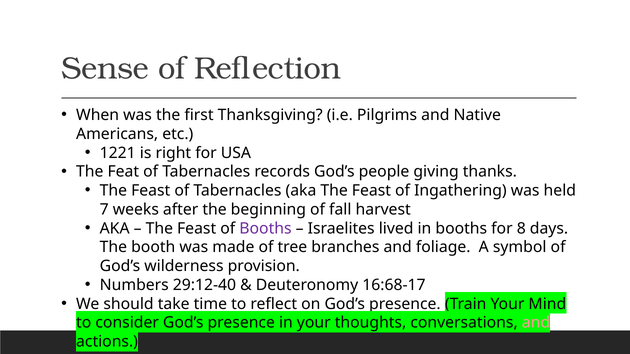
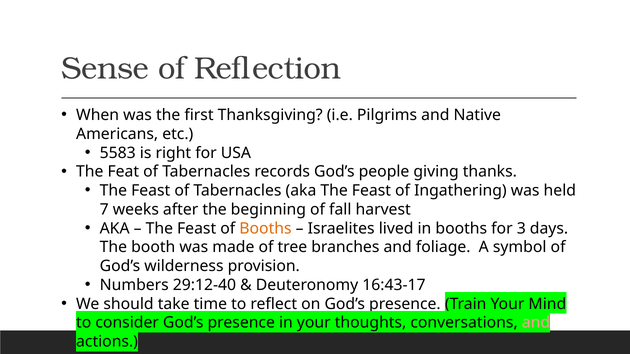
1221: 1221 -> 5583
Booths at (265, 229) colour: purple -> orange
8: 8 -> 3
16:68-17: 16:68-17 -> 16:43-17
